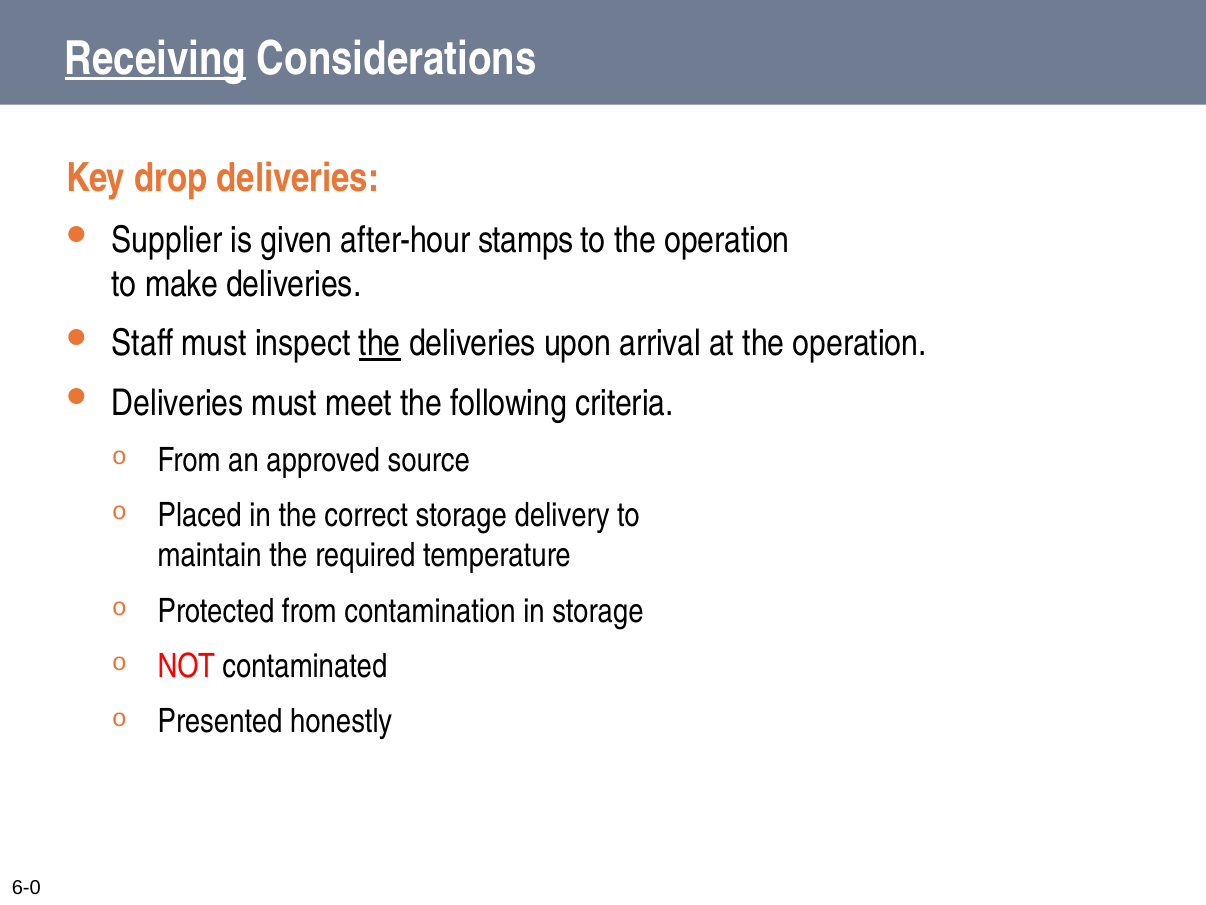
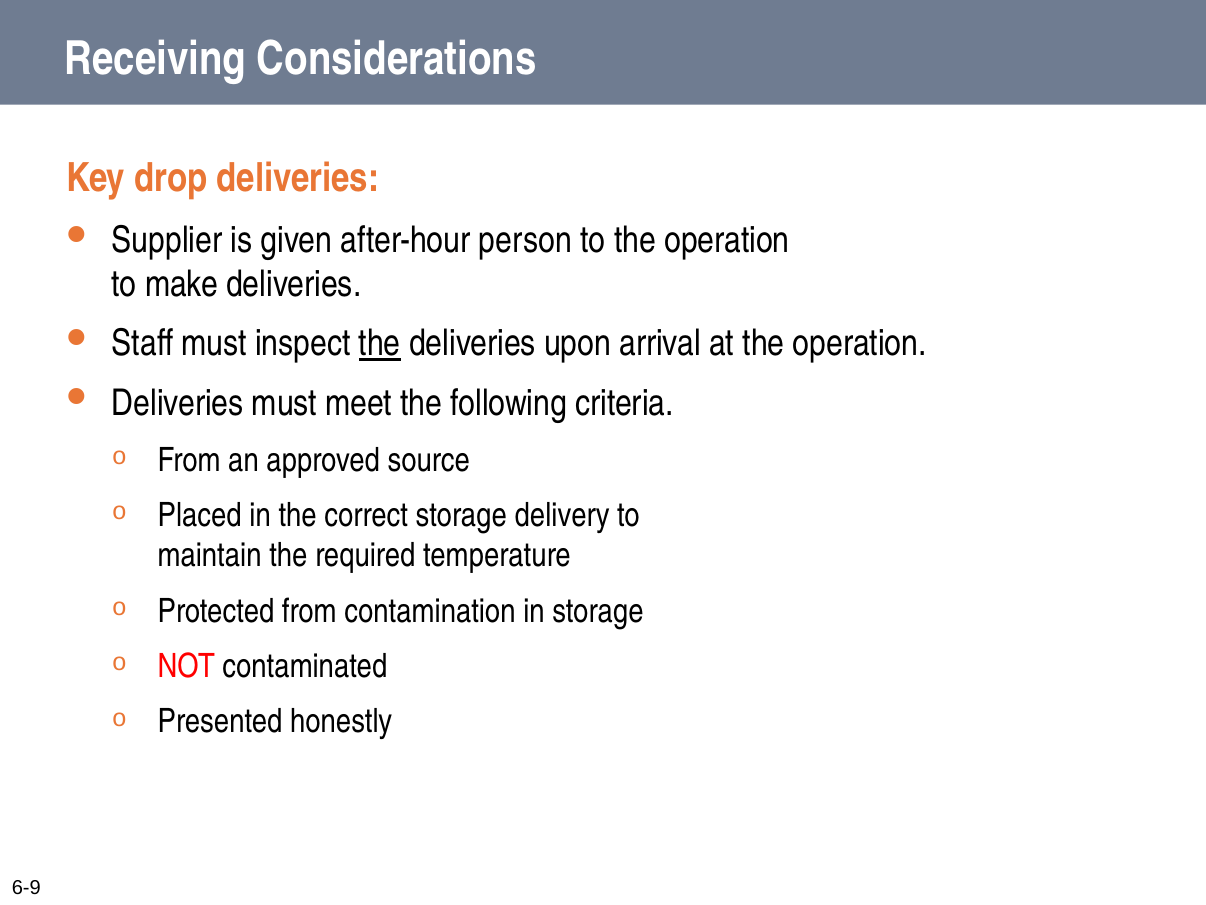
Receiving underline: present -> none
stamps: stamps -> person
6-0: 6-0 -> 6-9
